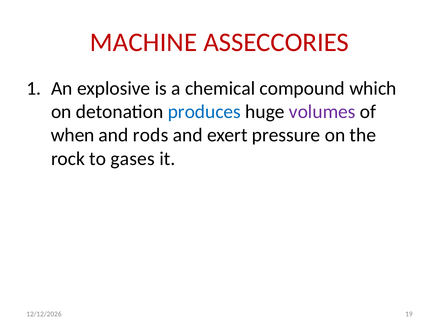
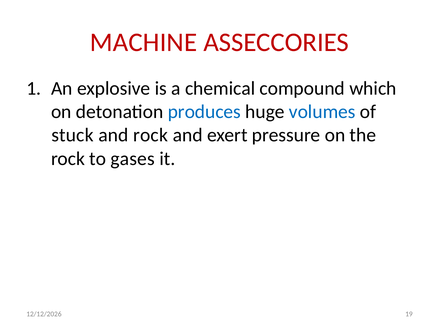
volumes colour: purple -> blue
when: when -> stuck
and rods: rods -> rock
